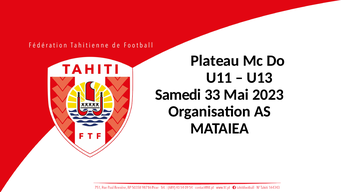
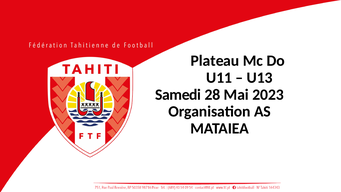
33: 33 -> 28
